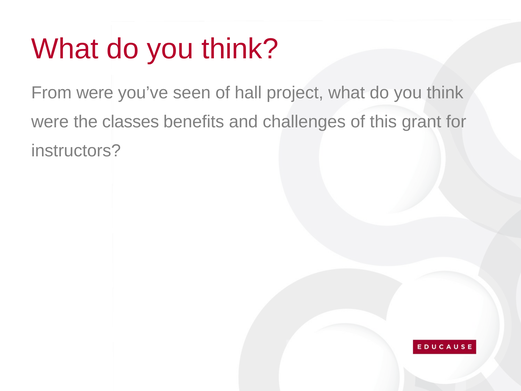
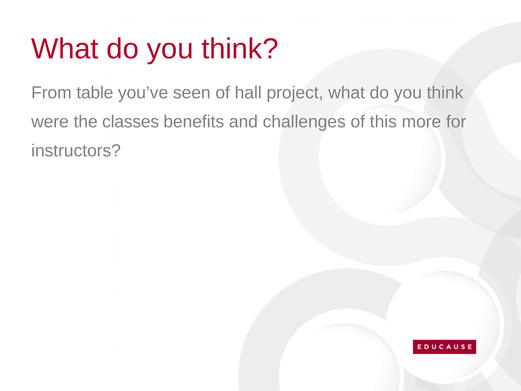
From were: were -> table
grant: grant -> more
